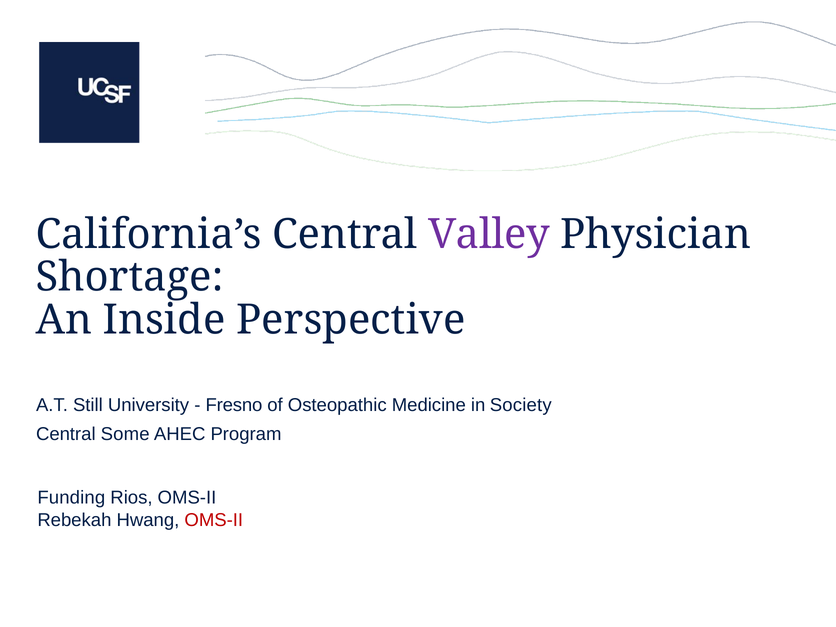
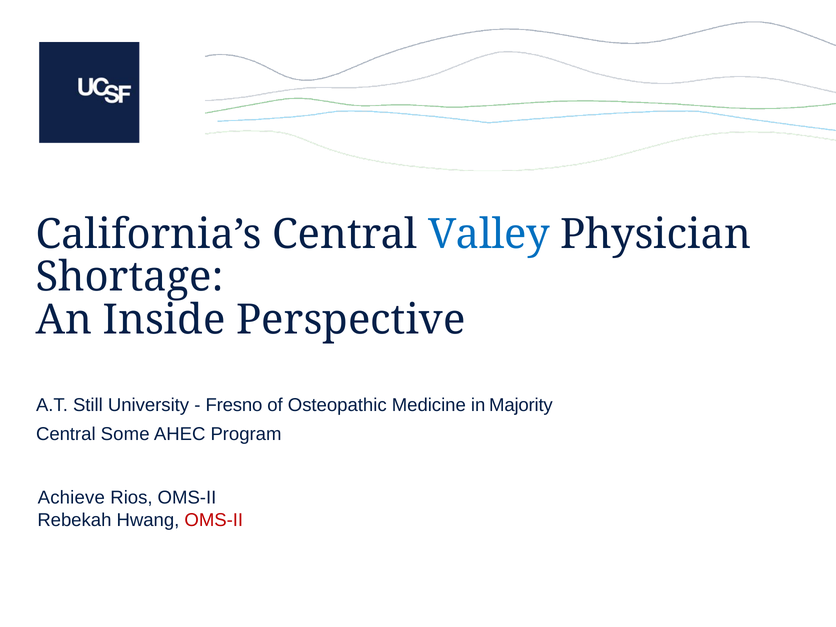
Valley colour: purple -> blue
Society: Society -> Majority
Funding: Funding -> Achieve
